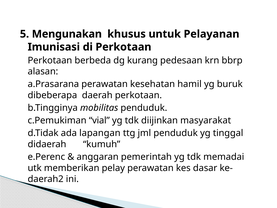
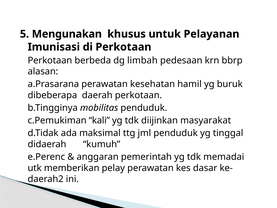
kurang: kurang -> limbah
vial: vial -> kali
lapangan: lapangan -> maksimal
